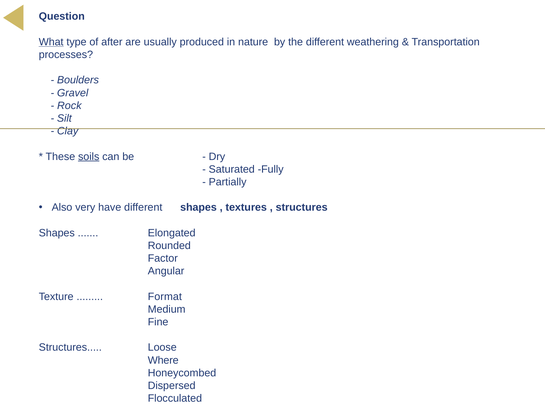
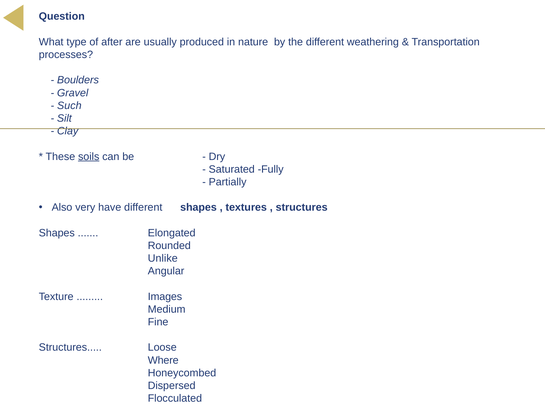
What underline: present -> none
Rock: Rock -> Such
Factor: Factor -> Unlike
Format: Format -> Images
